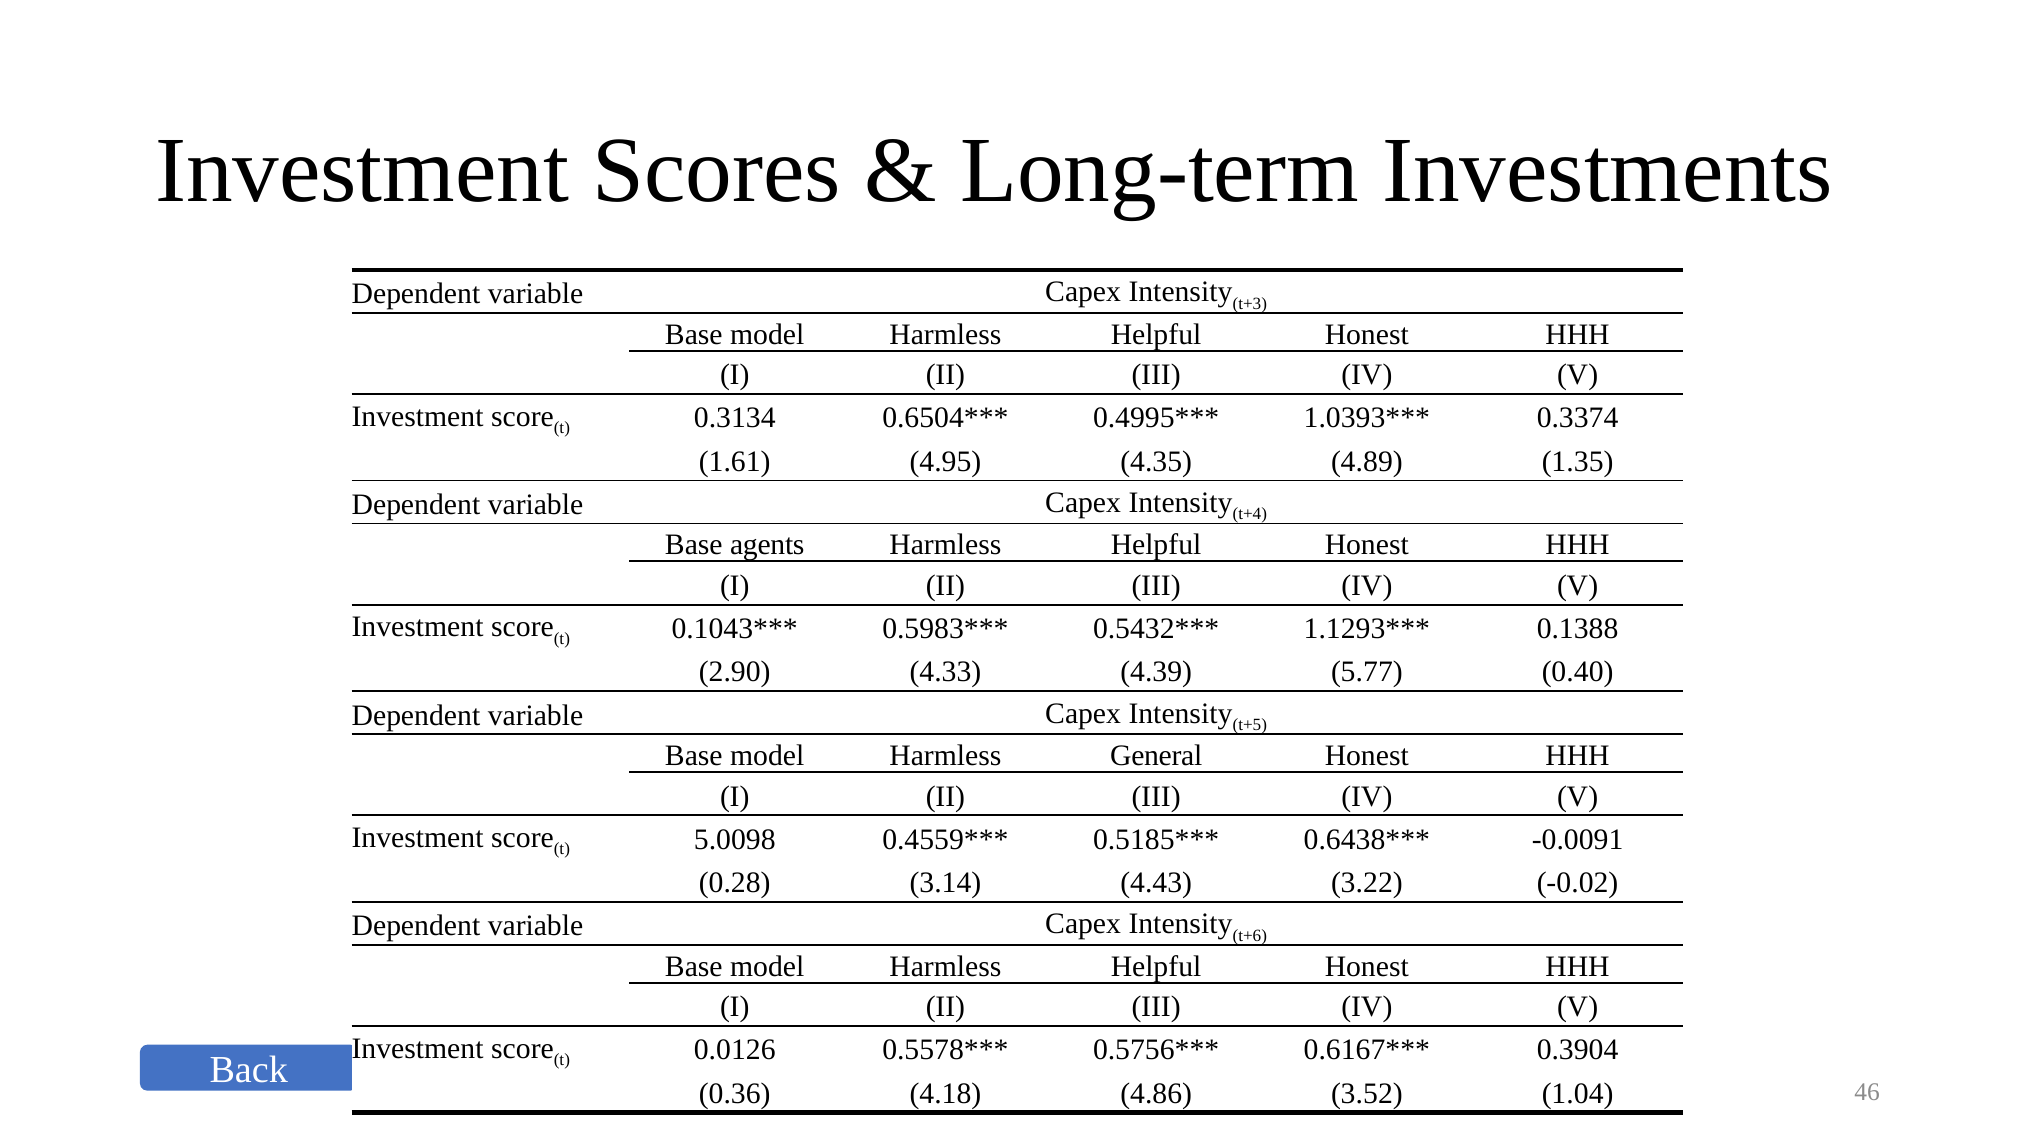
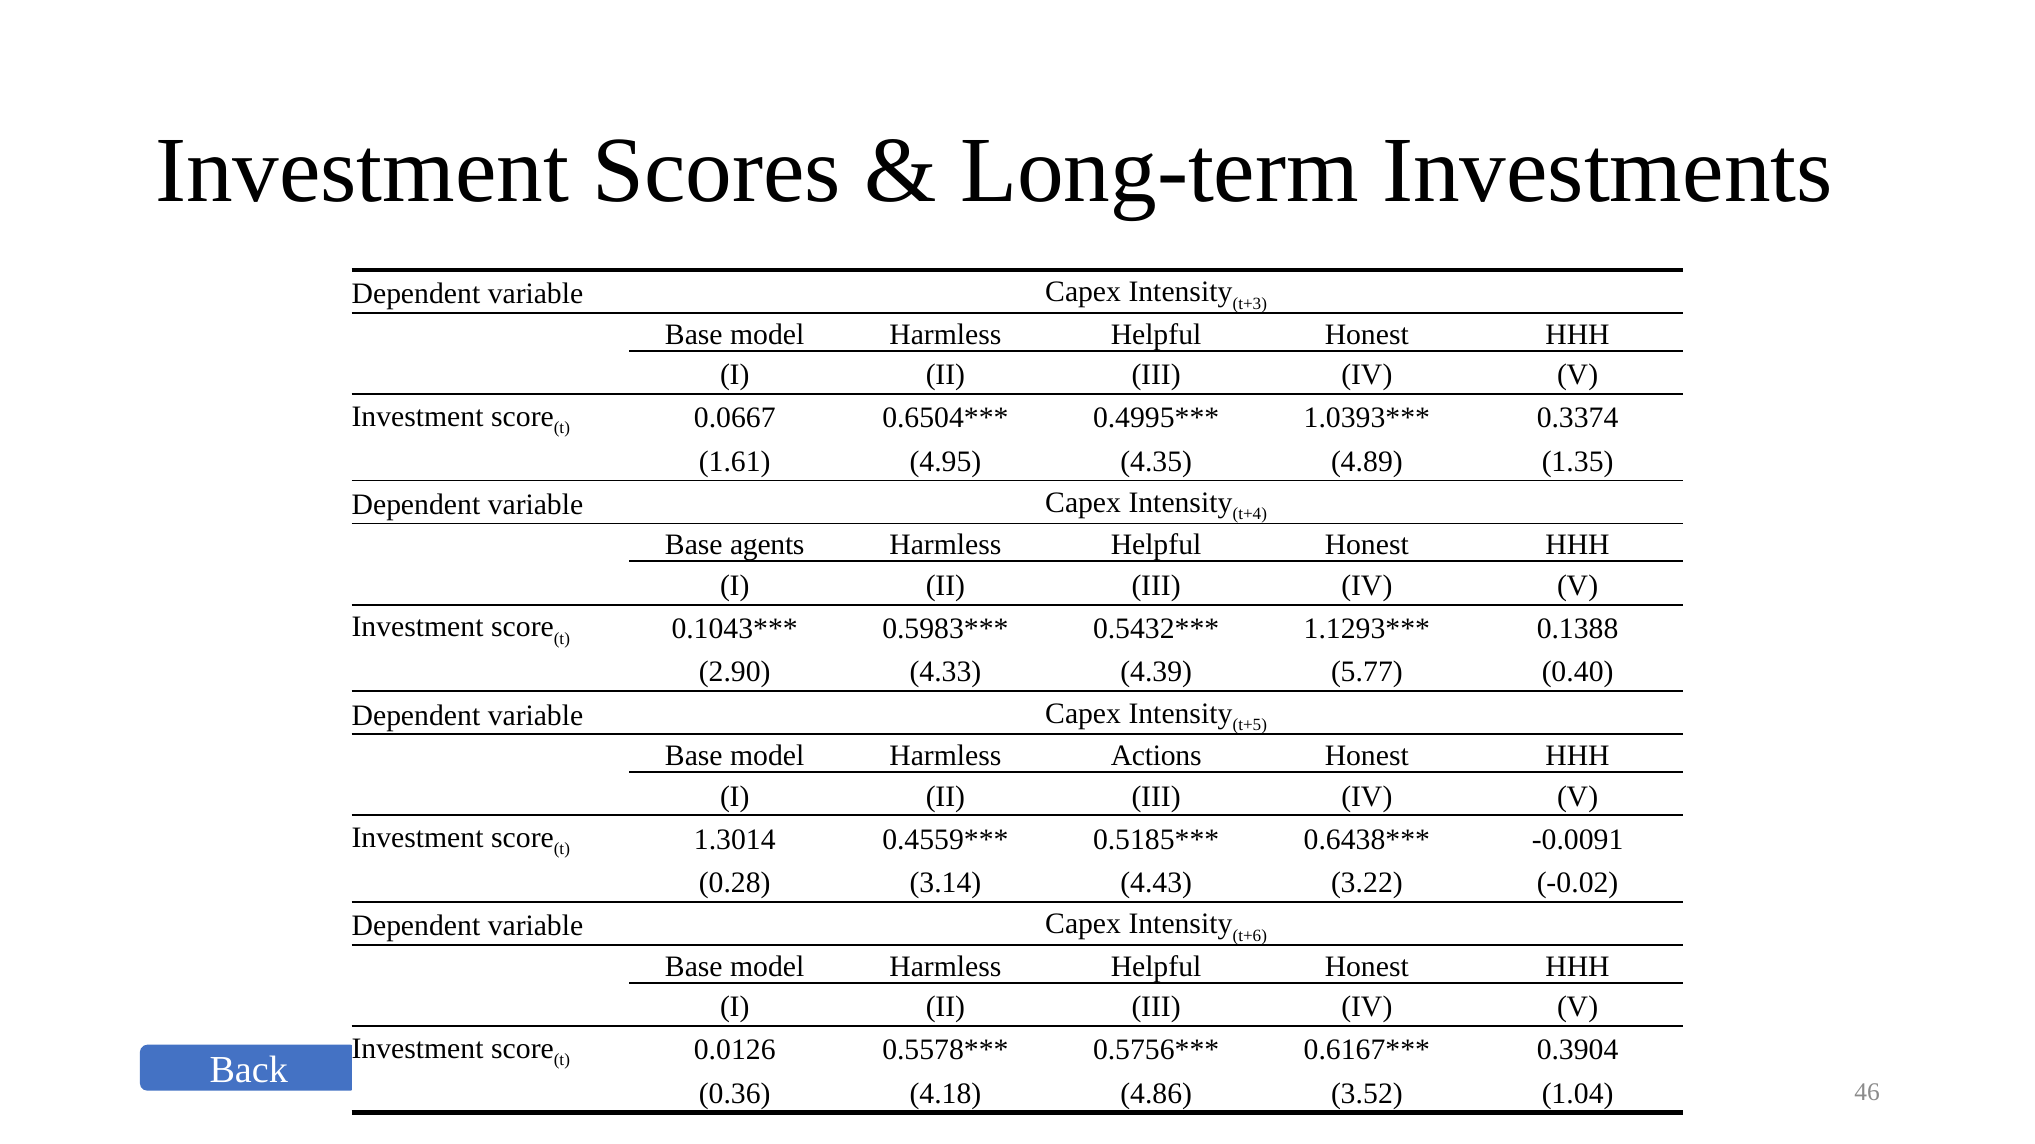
0.3134: 0.3134 -> 0.0667
General: General -> Actions
5.0098: 5.0098 -> 1.3014
